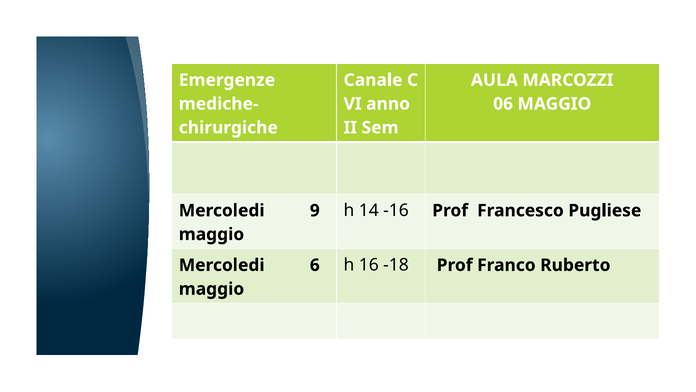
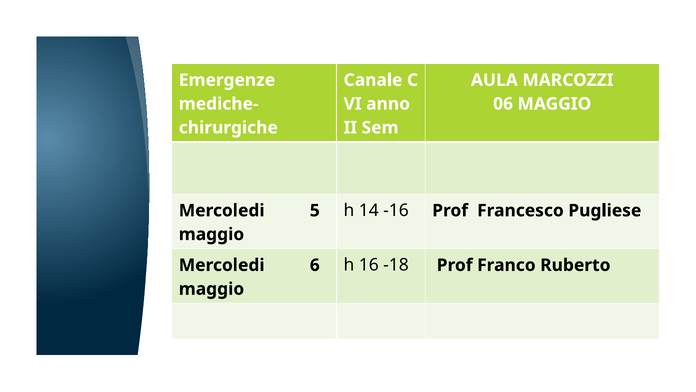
9: 9 -> 5
